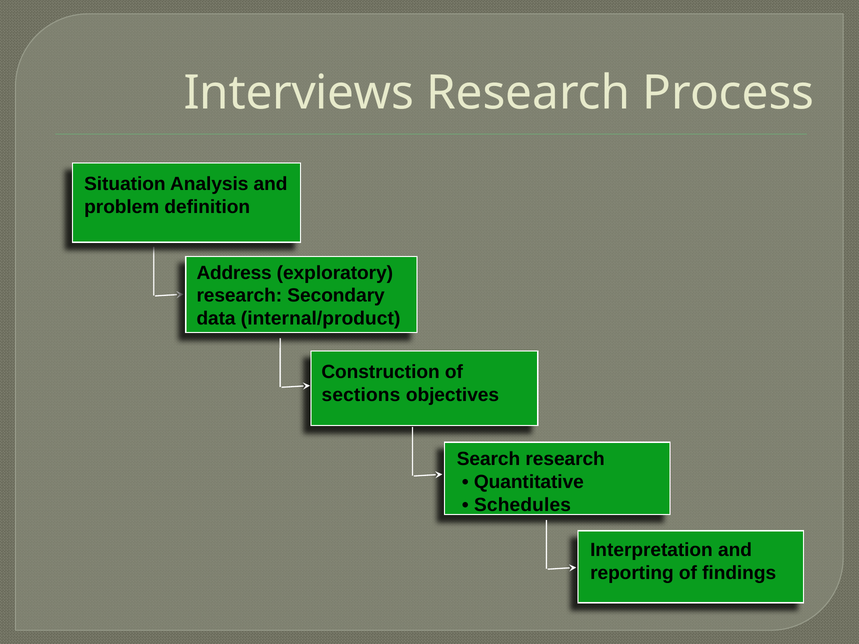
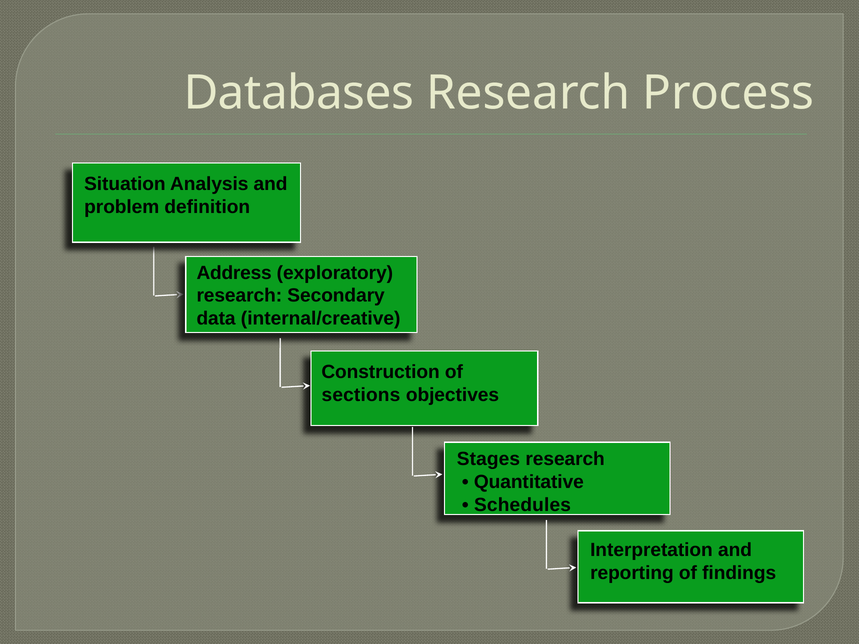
Interviews: Interviews -> Databases
internal/product: internal/product -> internal/creative
Search: Search -> Stages
